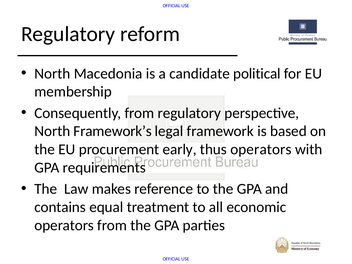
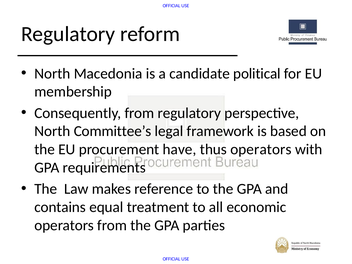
Framework’s: Framework’s -> Committee’s
early: early -> have
